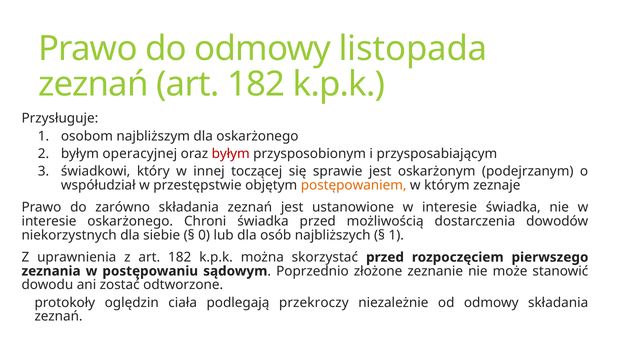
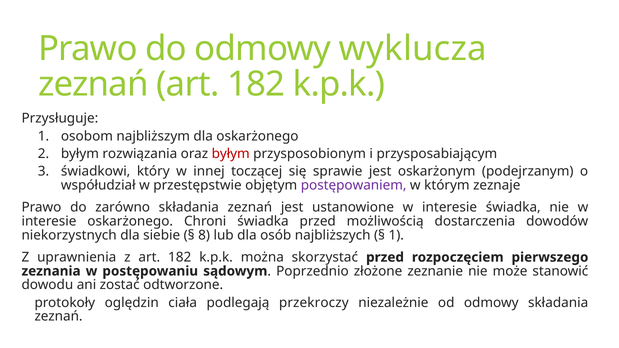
listopada: listopada -> wyklucza
operacyjnej: operacyjnej -> rozwiązania
postępowaniem colour: orange -> purple
0: 0 -> 8
